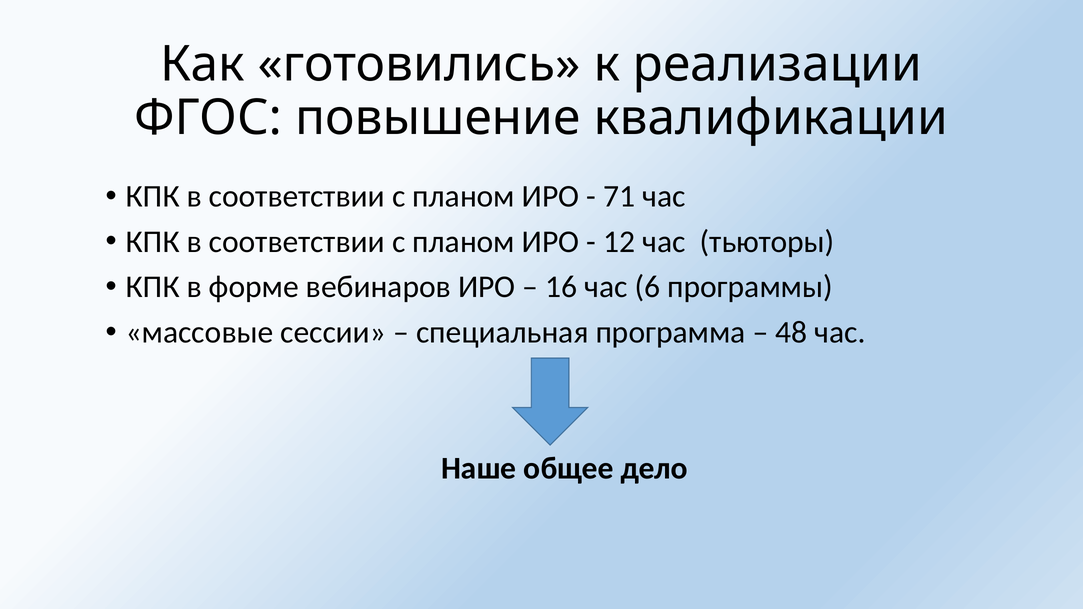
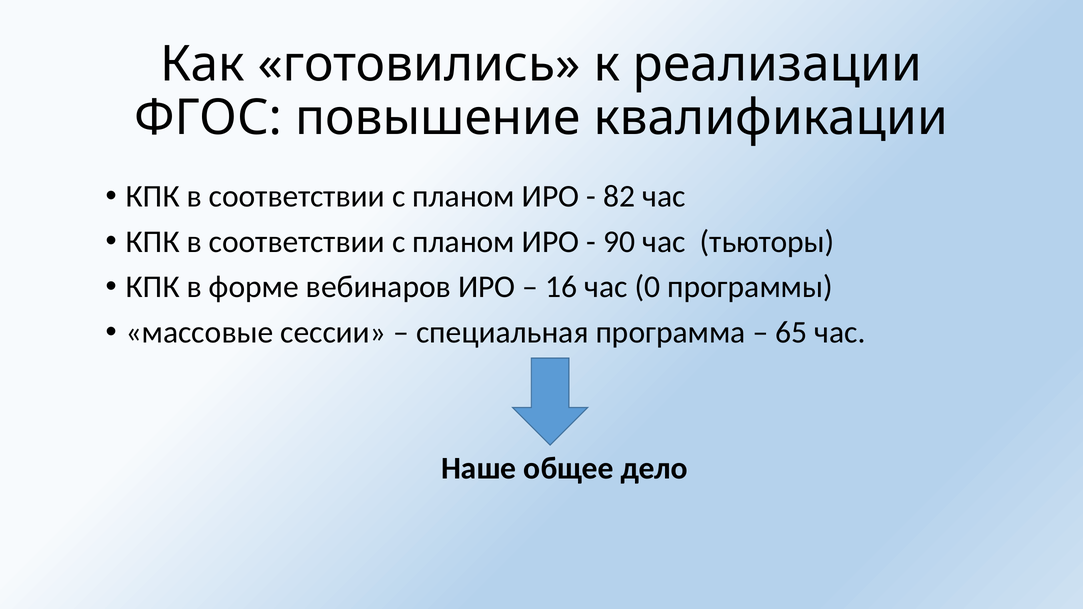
71: 71 -> 82
12: 12 -> 90
6: 6 -> 0
48: 48 -> 65
